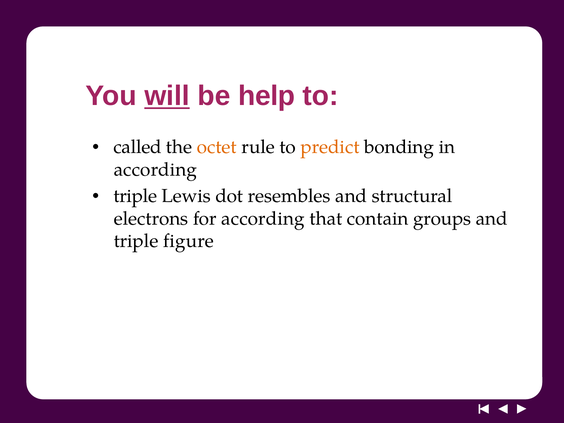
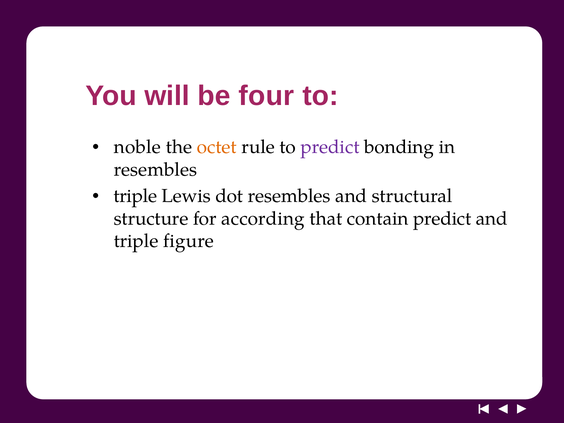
will underline: present -> none
help: help -> four
called: called -> noble
predict at (330, 147) colour: orange -> purple
according at (155, 170): according -> resembles
electrons: electrons -> structure
contain groups: groups -> predict
